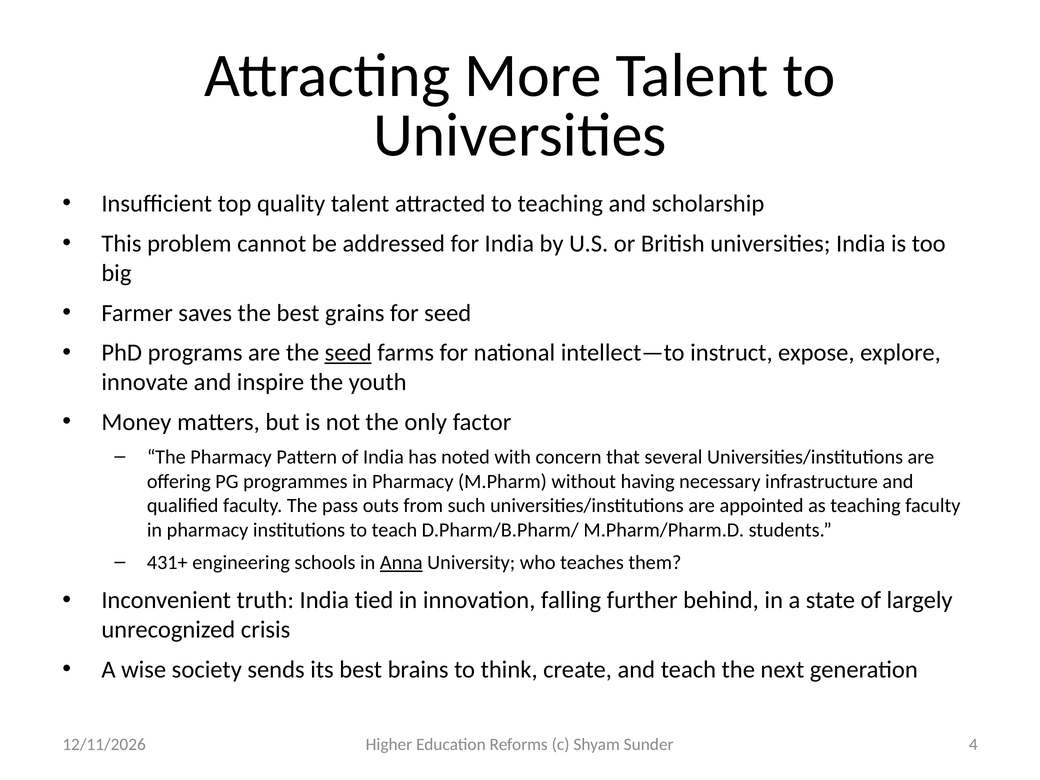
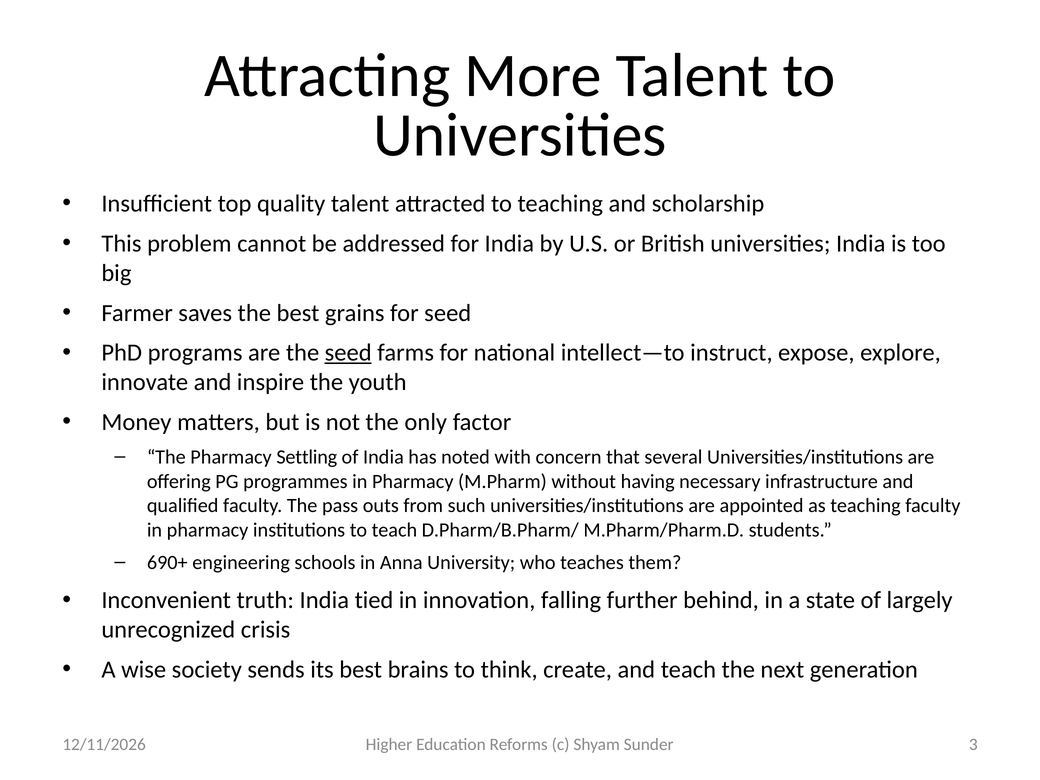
Pattern: Pattern -> Settling
431+: 431+ -> 690+
Anna underline: present -> none
4: 4 -> 3
